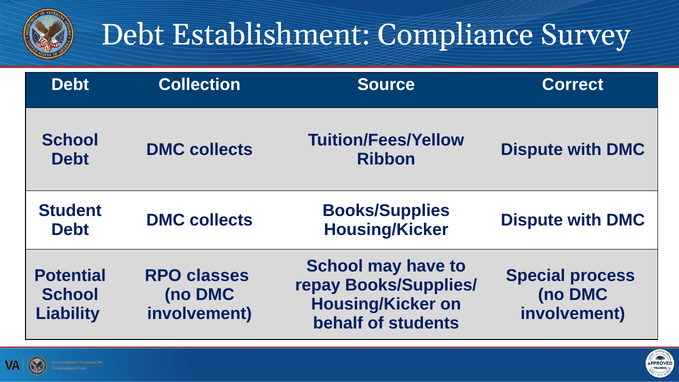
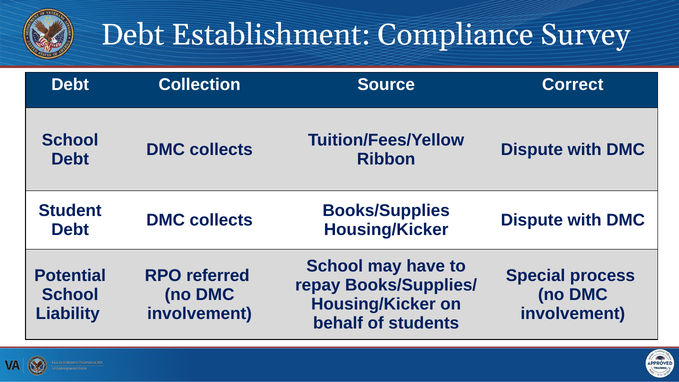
classes: classes -> referred
